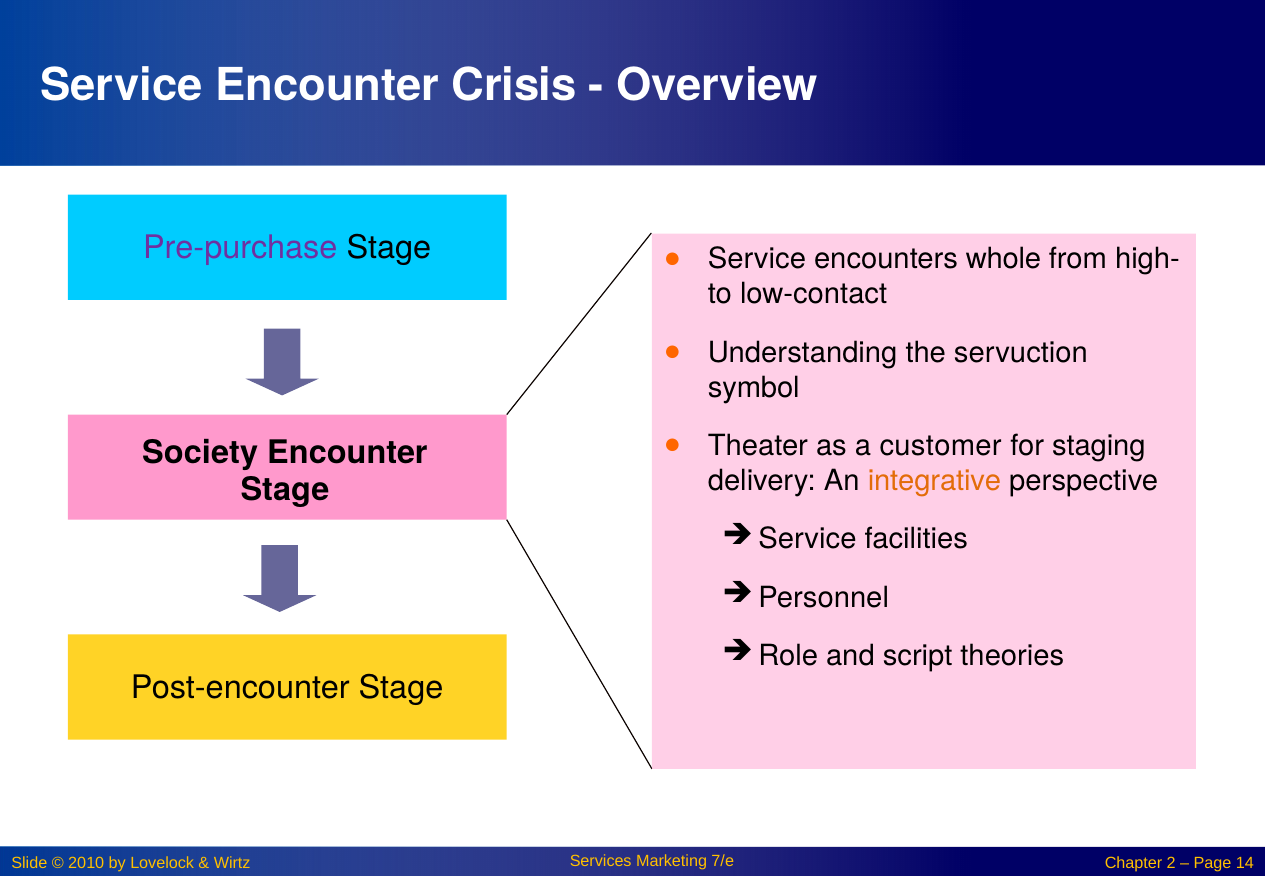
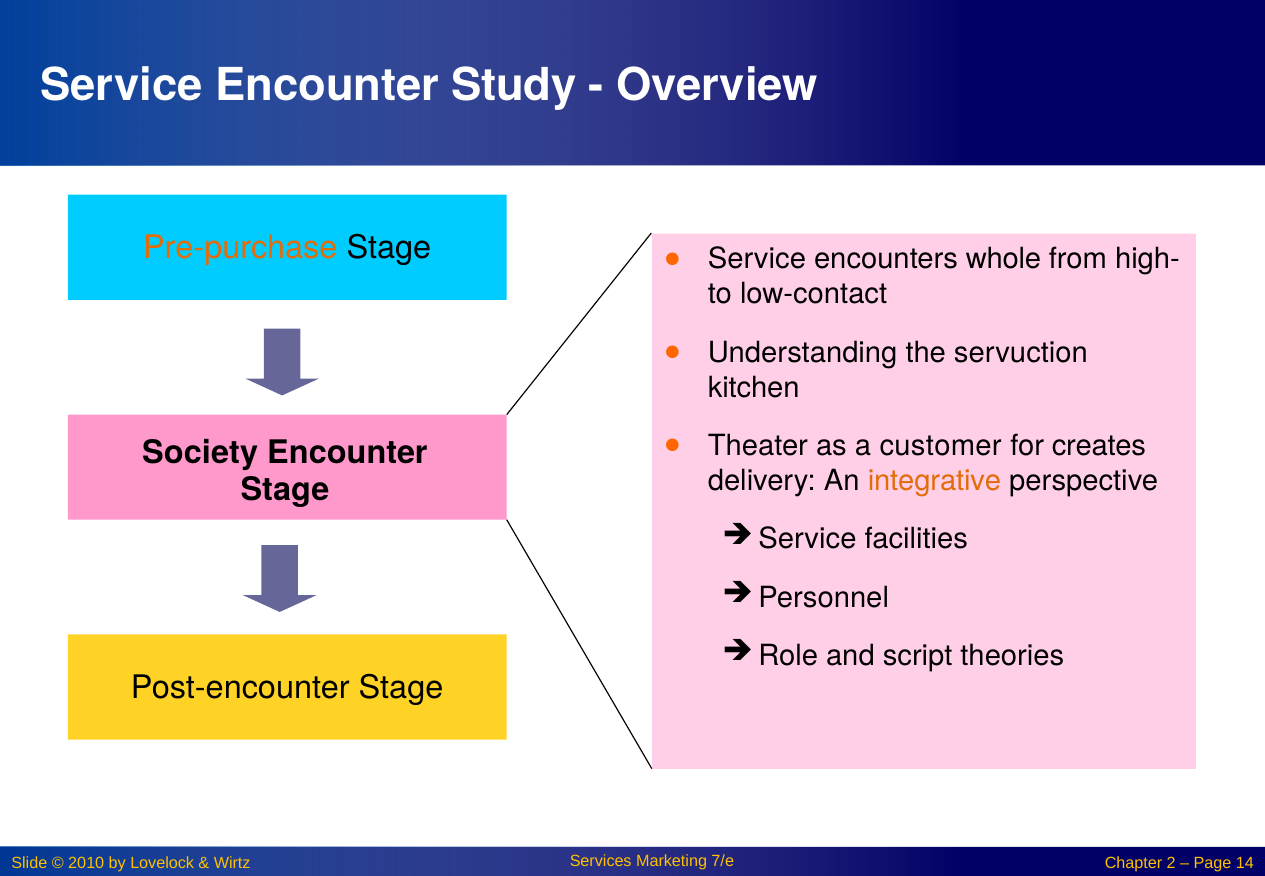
Crisis: Crisis -> Study
Pre-purchase colour: purple -> orange
symbol: symbol -> kitchen
staging: staging -> creates
